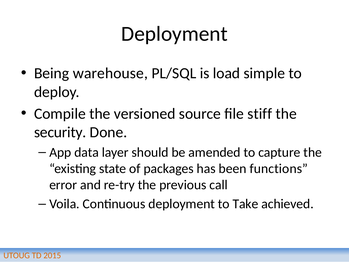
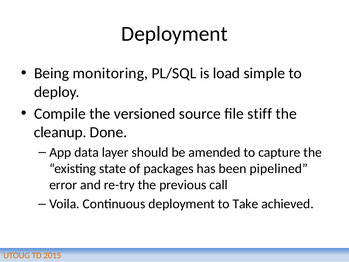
warehouse: warehouse -> monitoring
security: security -> cleanup
functions: functions -> pipelined
